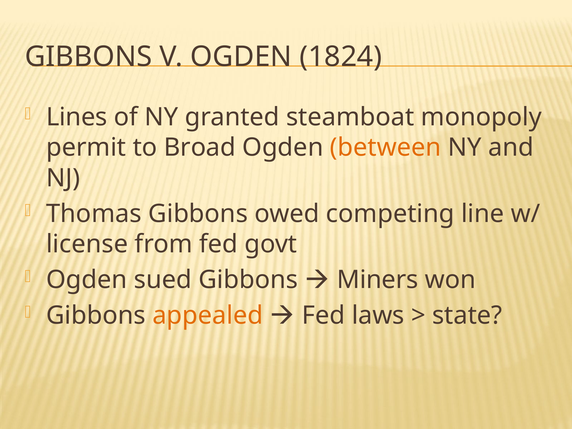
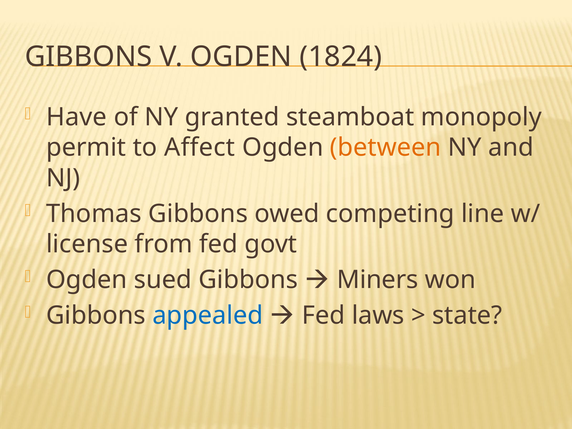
Lines: Lines -> Have
Broad: Broad -> Affect
appealed colour: orange -> blue
